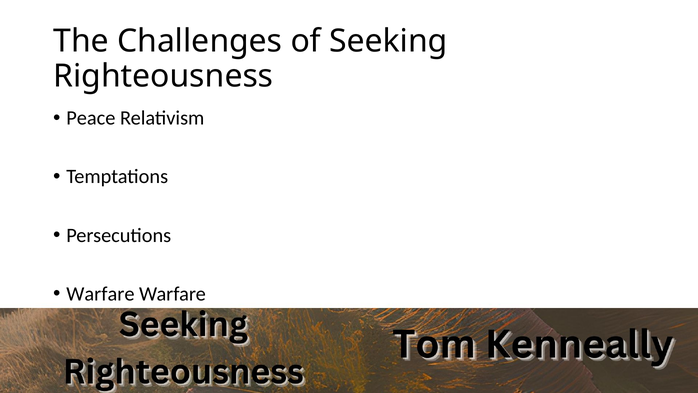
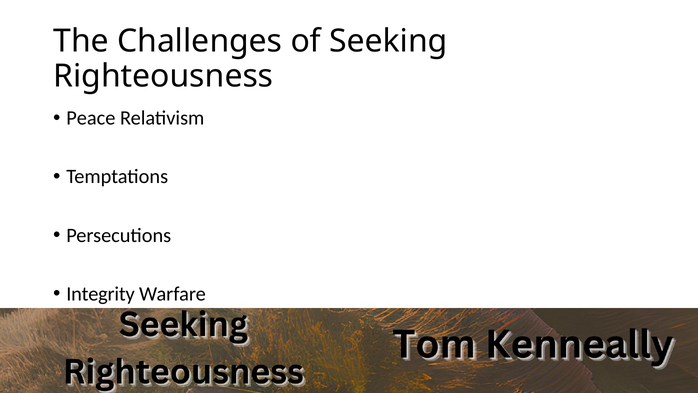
Warfare at (100, 294): Warfare -> Integrity
